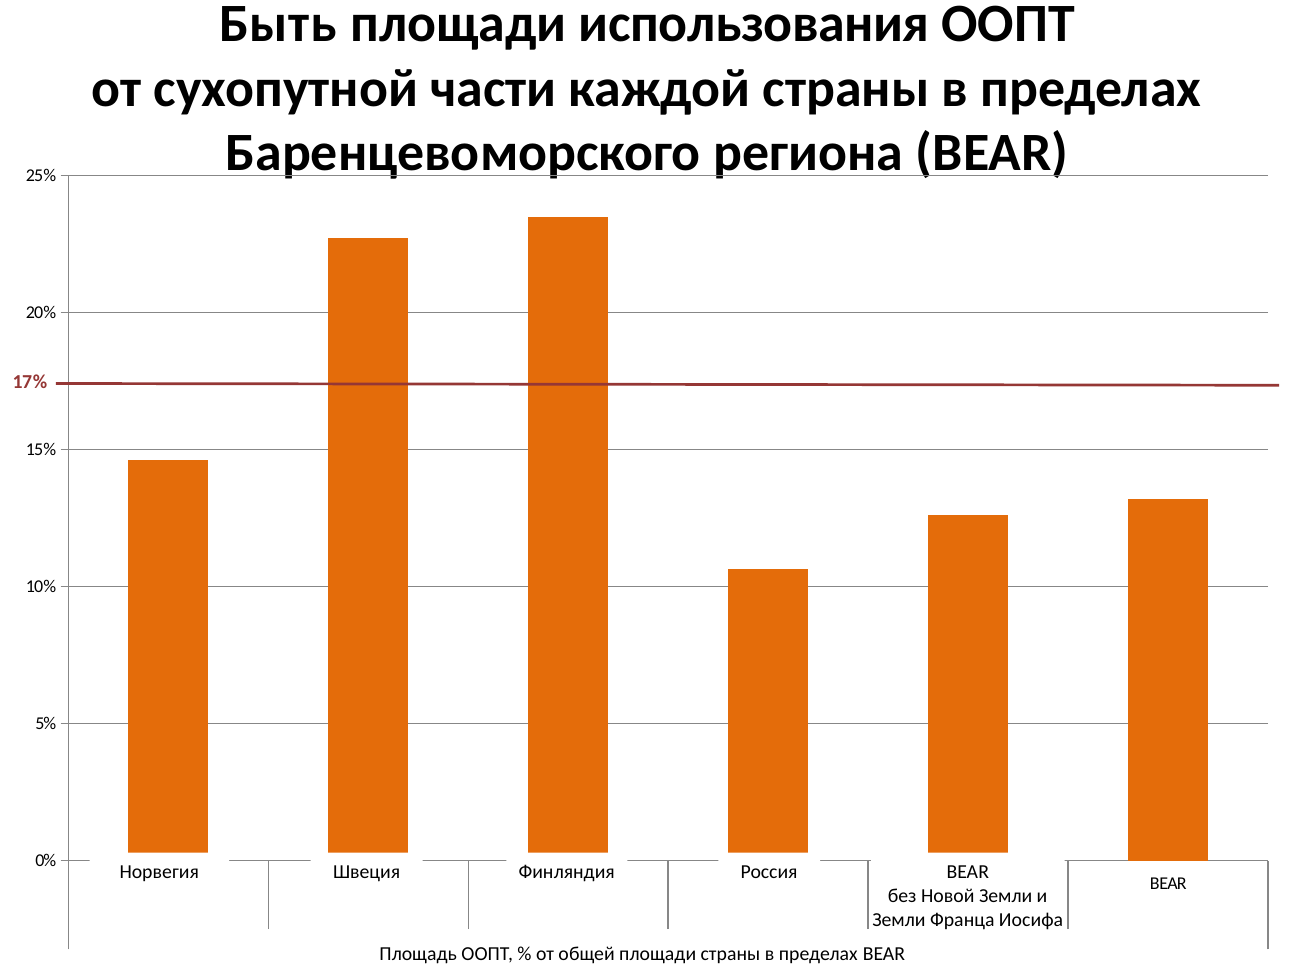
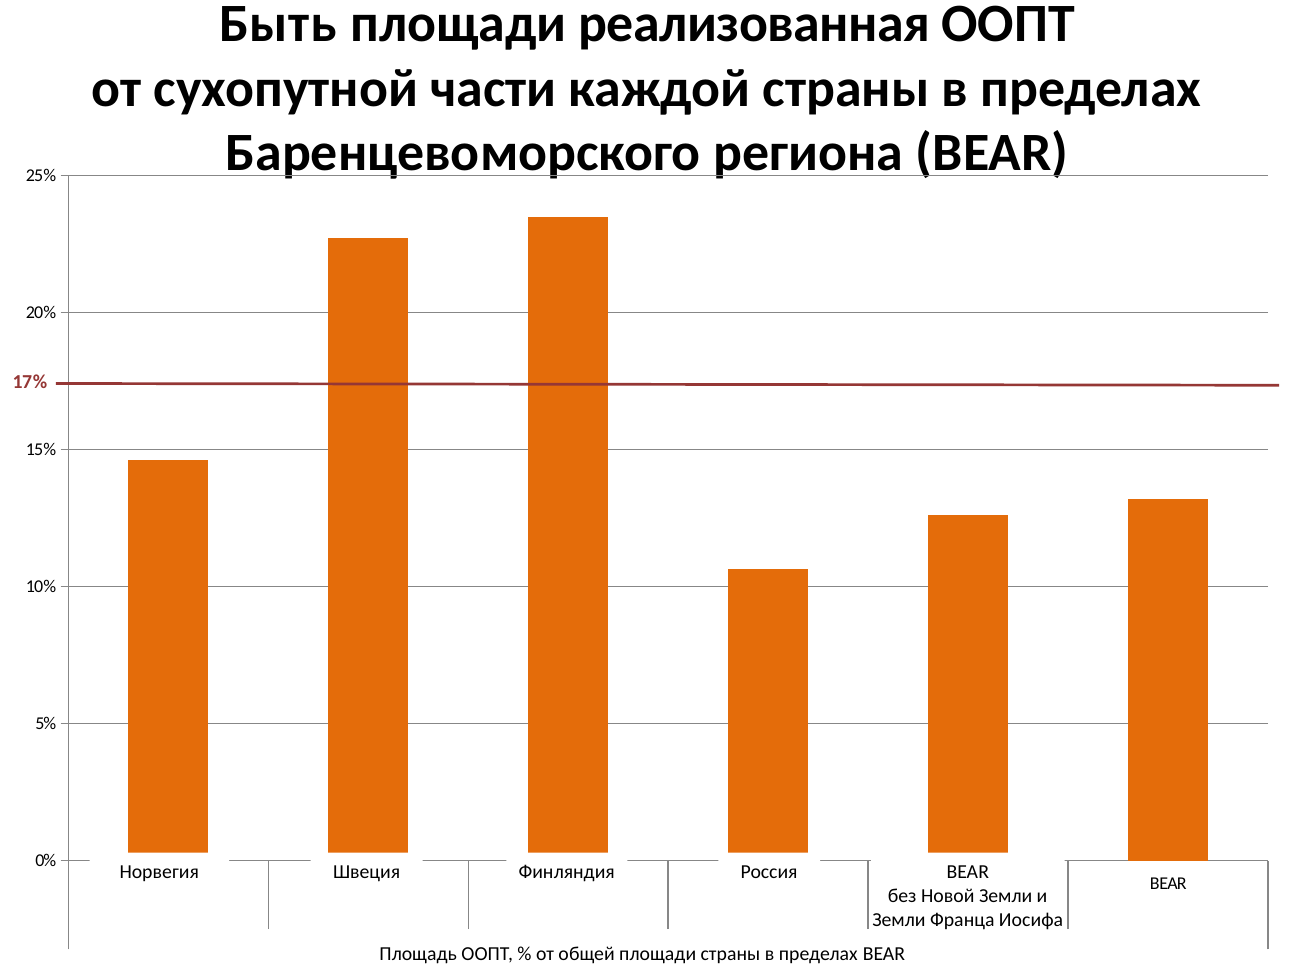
использования: использования -> реализованная
